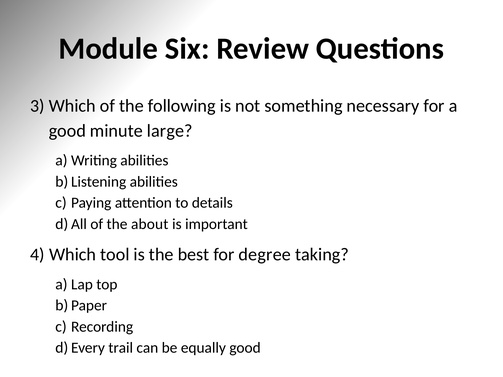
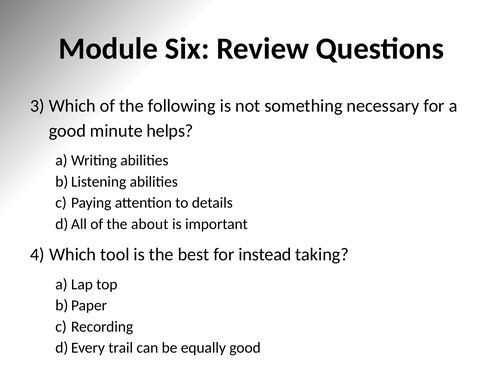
large: large -> helps
degree: degree -> instead
